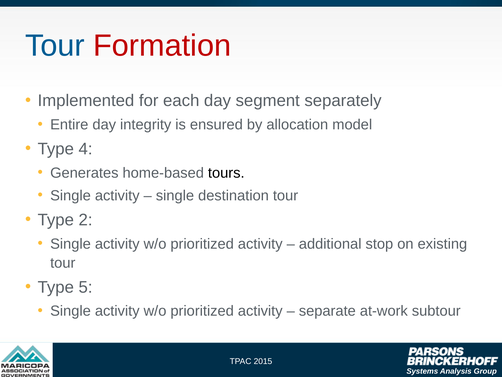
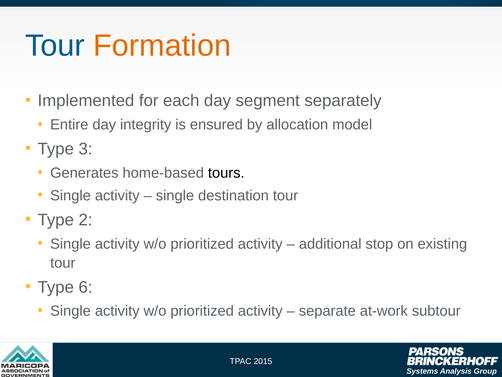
Formation colour: red -> orange
4: 4 -> 3
5: 5 -> 6
